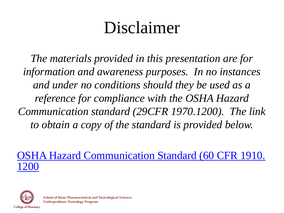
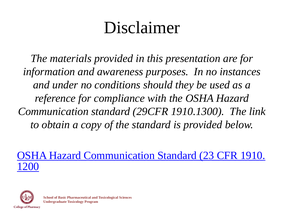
1970.1200: 1970.1200 -> 1910.1300
60: 60 -> 23
